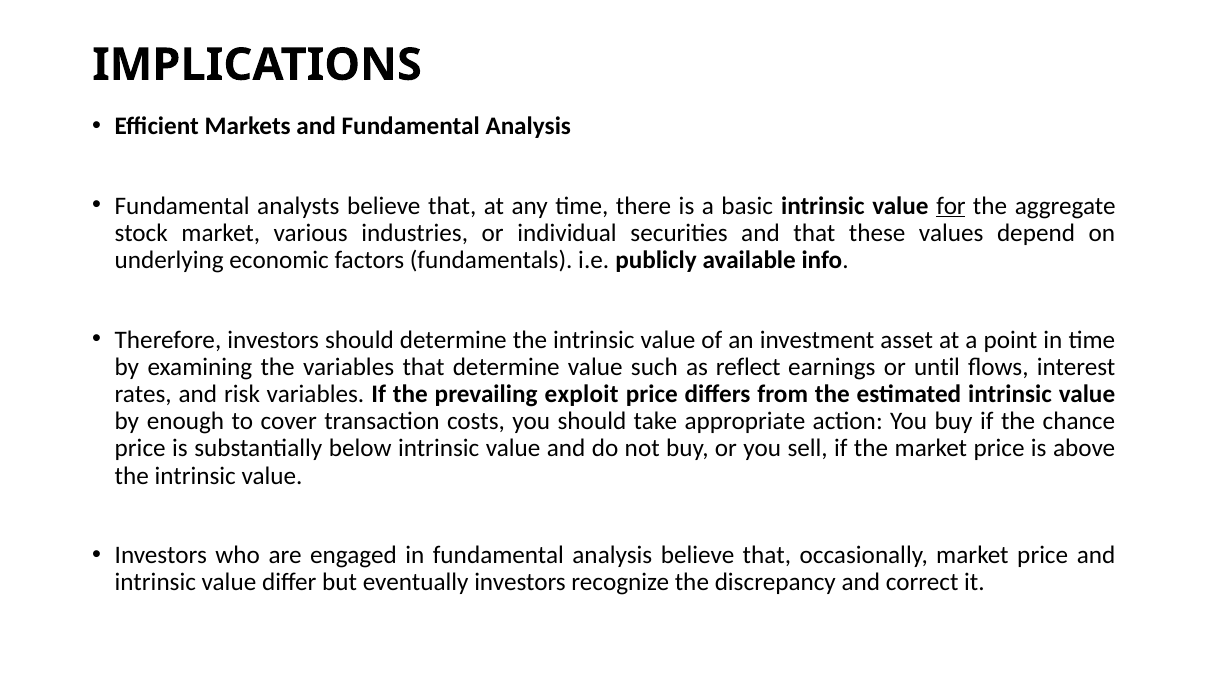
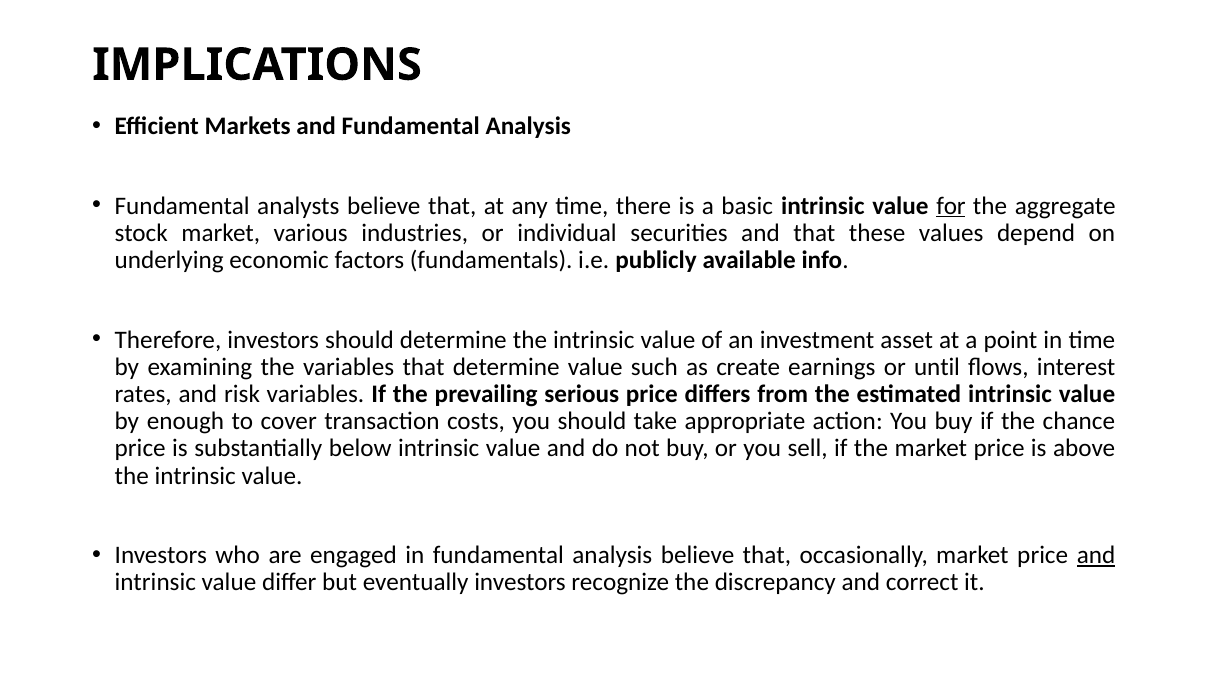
reflect: reflect -> create
exploit: exploit -> serious
and at (1096, 555) underline: none -> present
